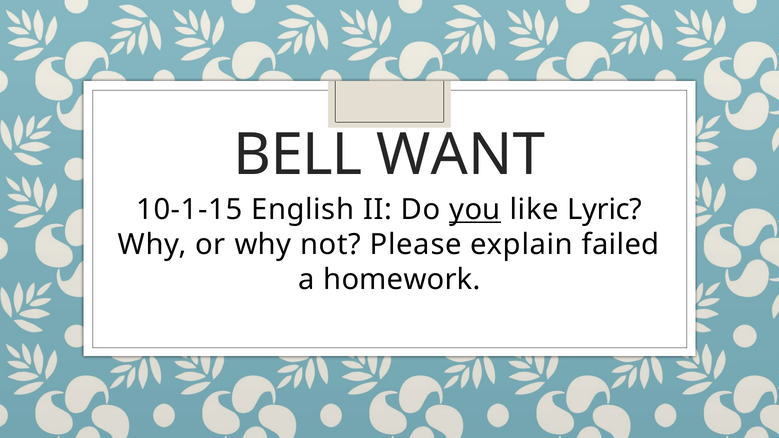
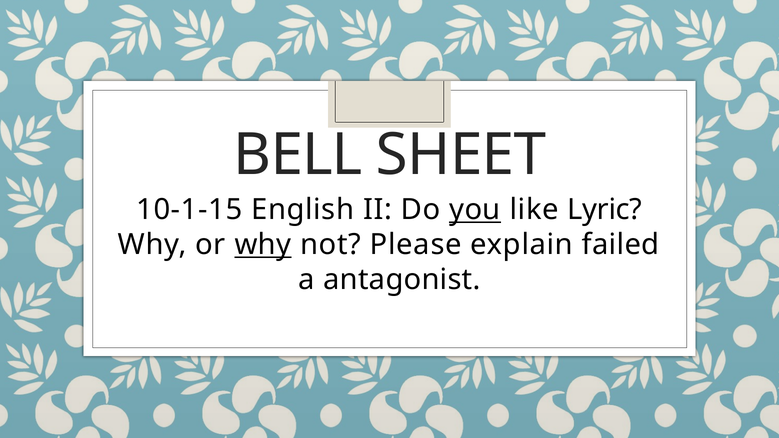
WANT: WANT -> SHEET
why at (263, 245) underline: none -> present
homework: homework -> antagonist
